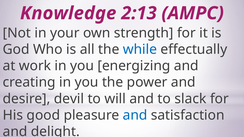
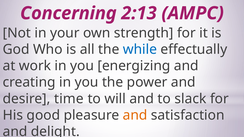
Knowledge: Knowledge -> Concerning
devil: devil -> time
and at (135, 115) colour: blue -> orange
